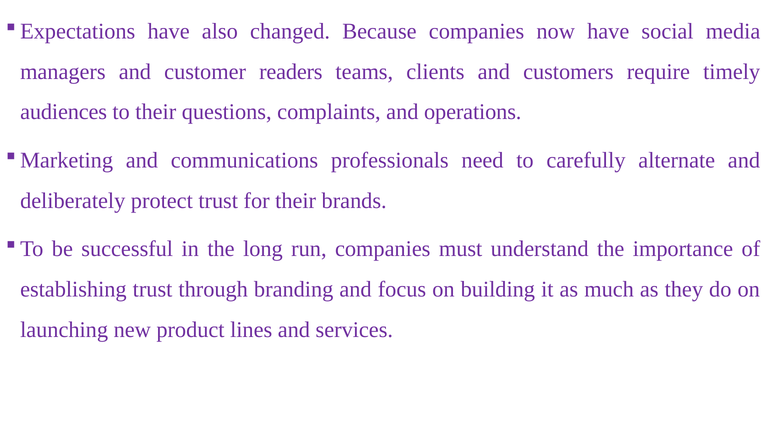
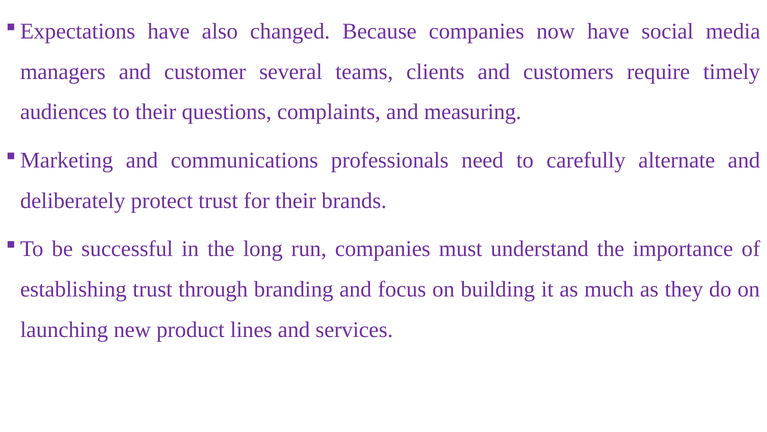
readers: readers -> several
operations: operations -> measuring
